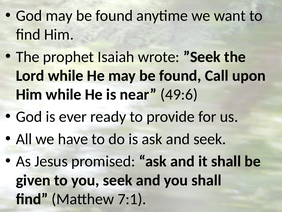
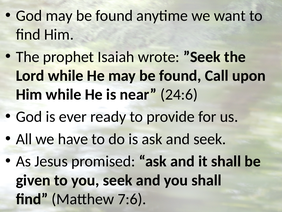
49:6: 49:6 -> 24:6
7:1: 7:1 -> 7:6
